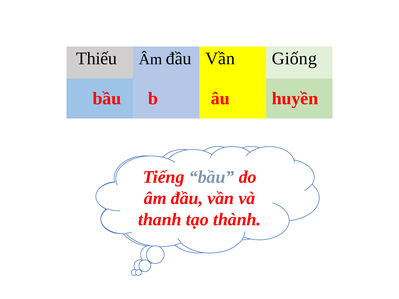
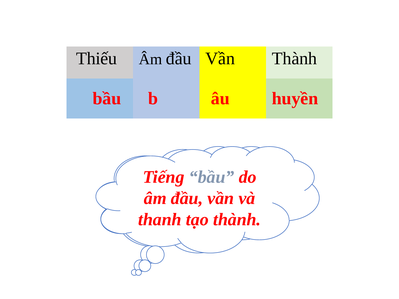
Vần Giống: Giống -> Thành
